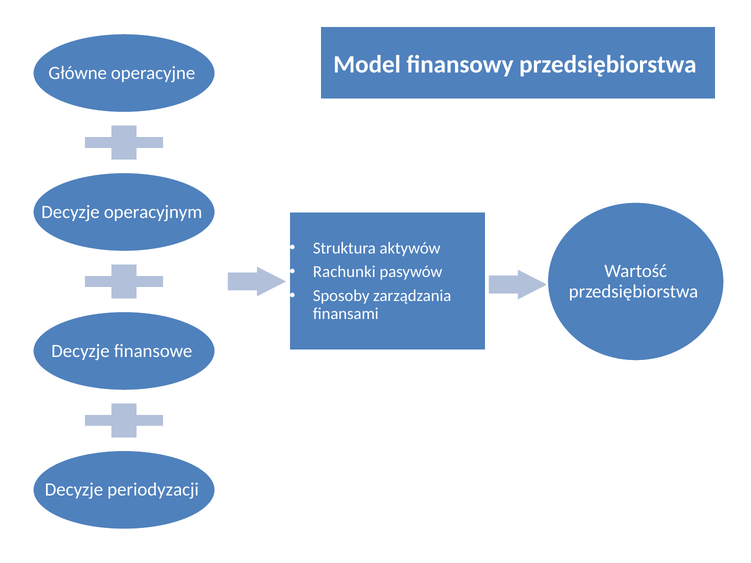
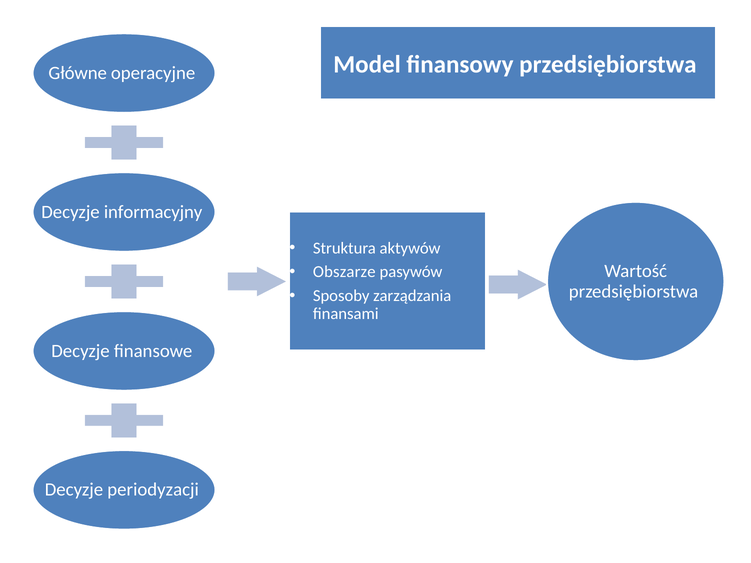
operacyjnym: operacyjnym -> informacyjny
Rachunki: Rachunki -> Obszarze
